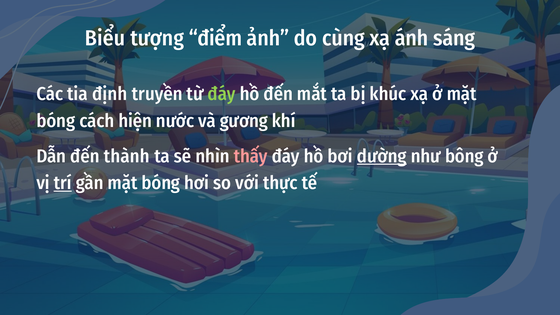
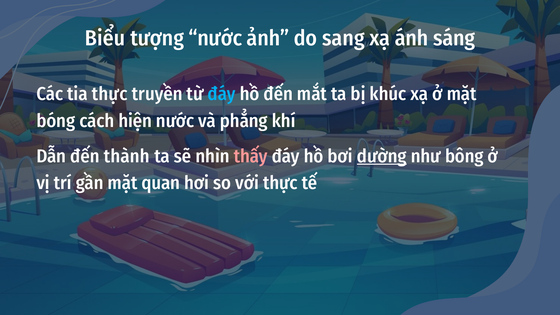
tượng điểm: điểm -> nước
cùng: cùng -> sang
tia định: định -> thực
đáy at (222, 94) colour: light green -> light blue
gương: gương -> phẳng
trí underline: present -> none
gần mặt bóng: bóng -> quan
